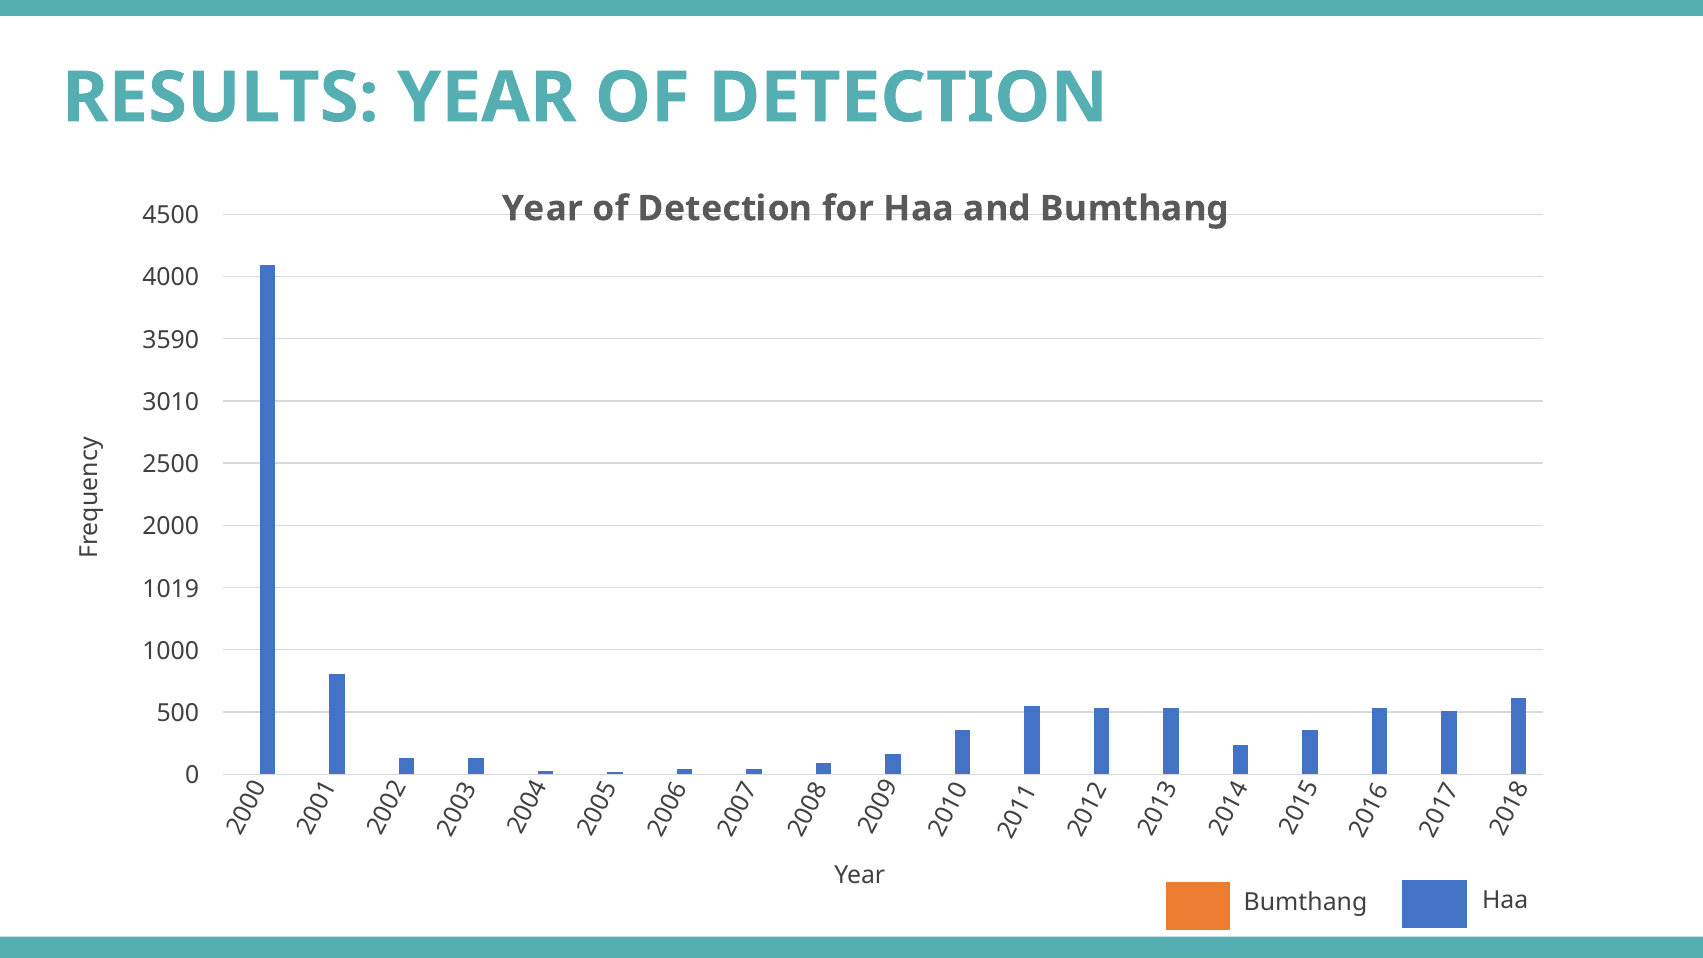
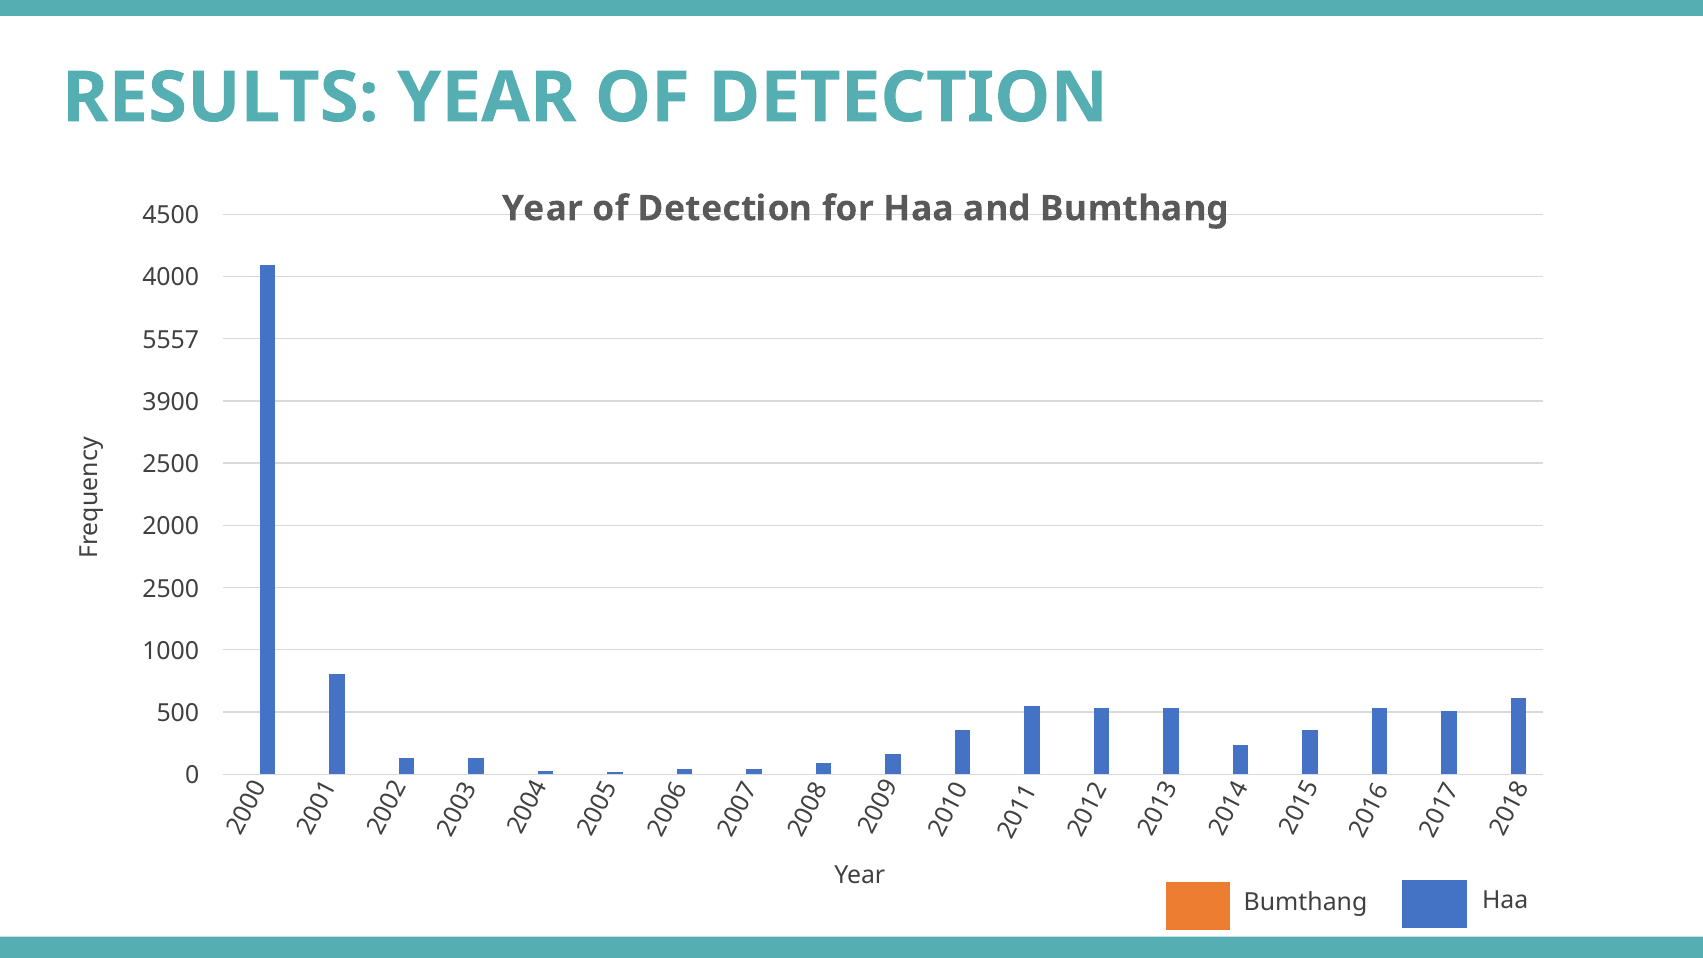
3590: 3590 -> 5557
3010: 3010 -> 3900
1019 at (171, 589): 1019 -> 2500
